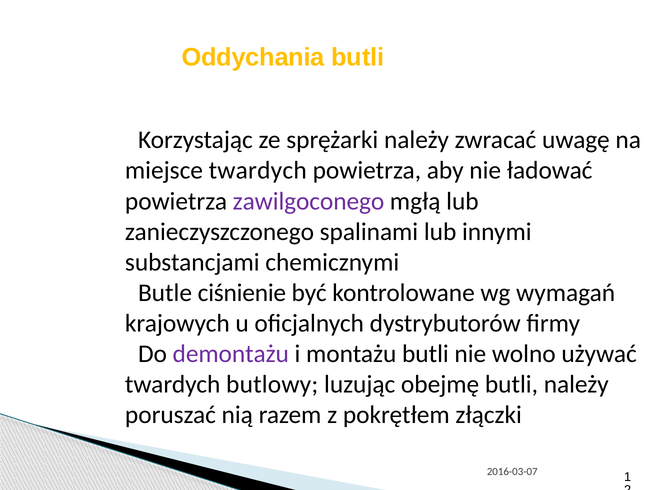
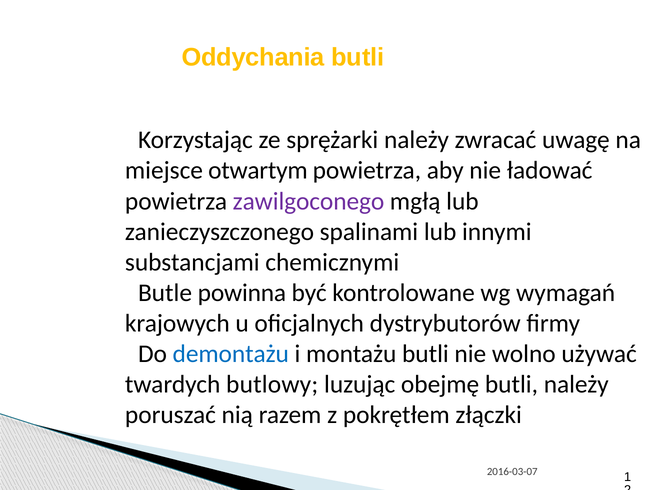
miejsce twardych: twardych -> otwartym
ciśnienie: ciśnienie -> powinna
demontażu colour: purple -> blue
